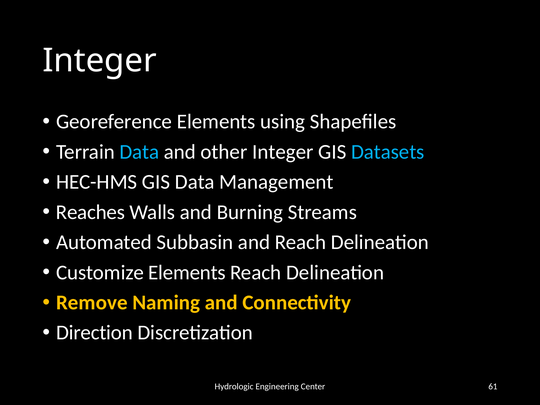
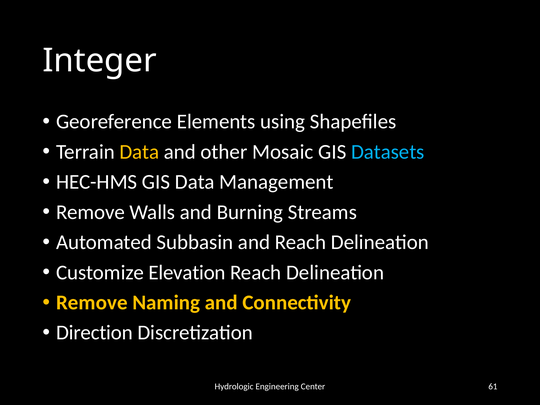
Data at (139, 152) colour: light blue -> yellow
other Integer: Integer -> Mosaic
Reaches at (90, 212): Reaches -> Remove
Customize Elements: Elements -> Elevation
